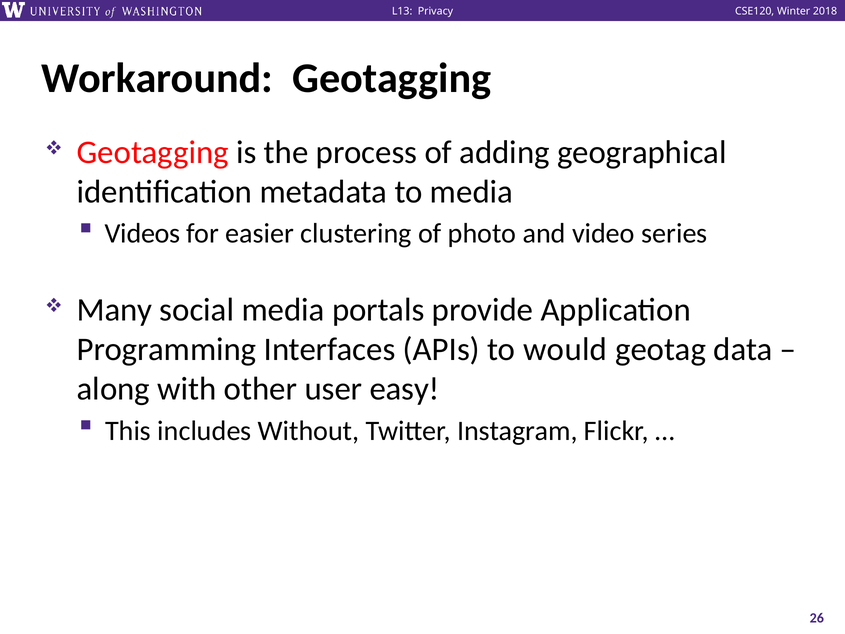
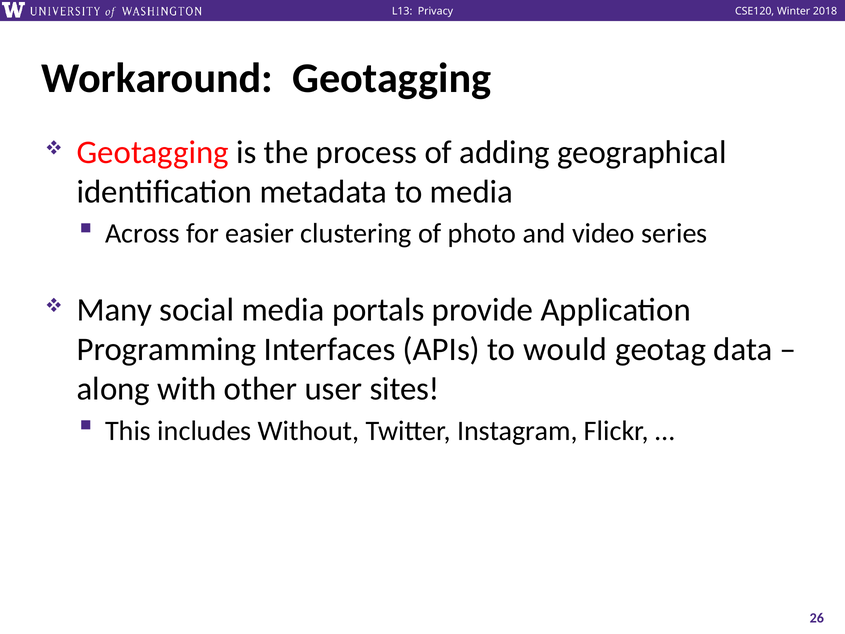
Videos: Videos -> Across
easy: easy -> sites
